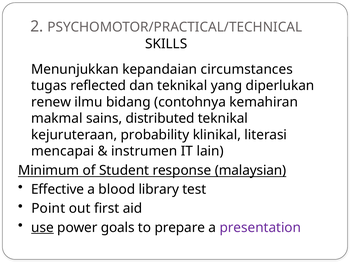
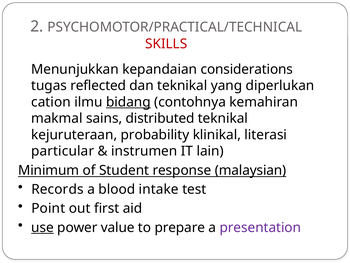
SKILLS colour: black -> red
circumstances: circumstances -> considerations
renew: renew -> cation
bidang underline: none -> present
mencapai: mencapai -> particular
Effective: Effective -> Records
library: library -> intake
goals: goals -> value
